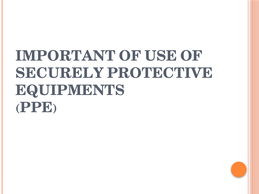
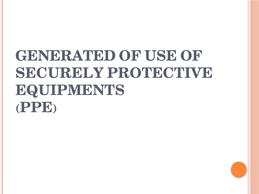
IMPORTANT: IMPORTANT -> GENERATED
